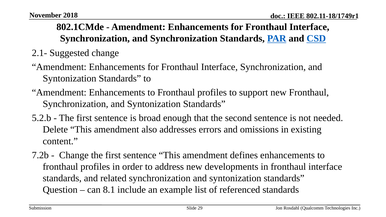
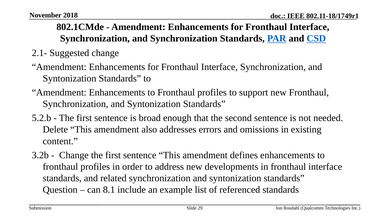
7.2b: 7.2b -> 3.2b
